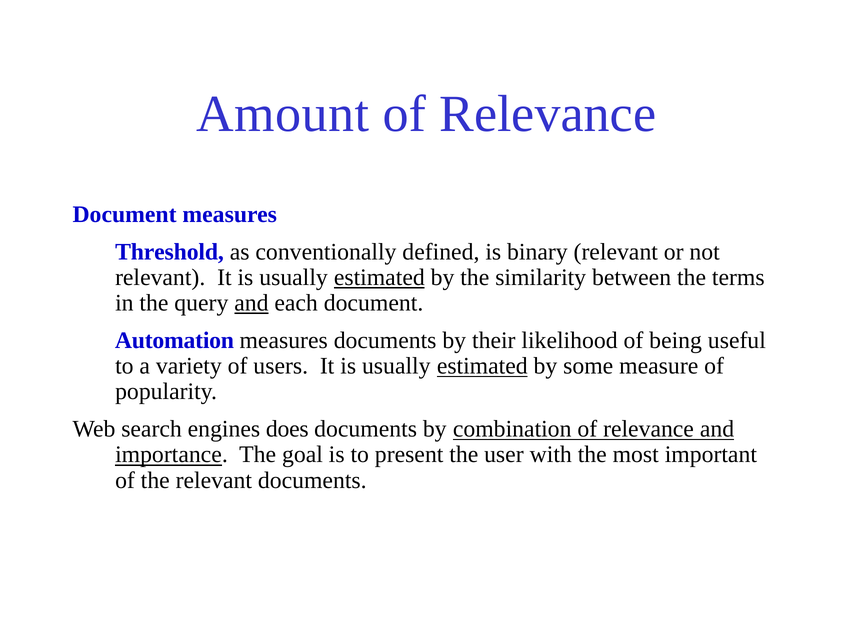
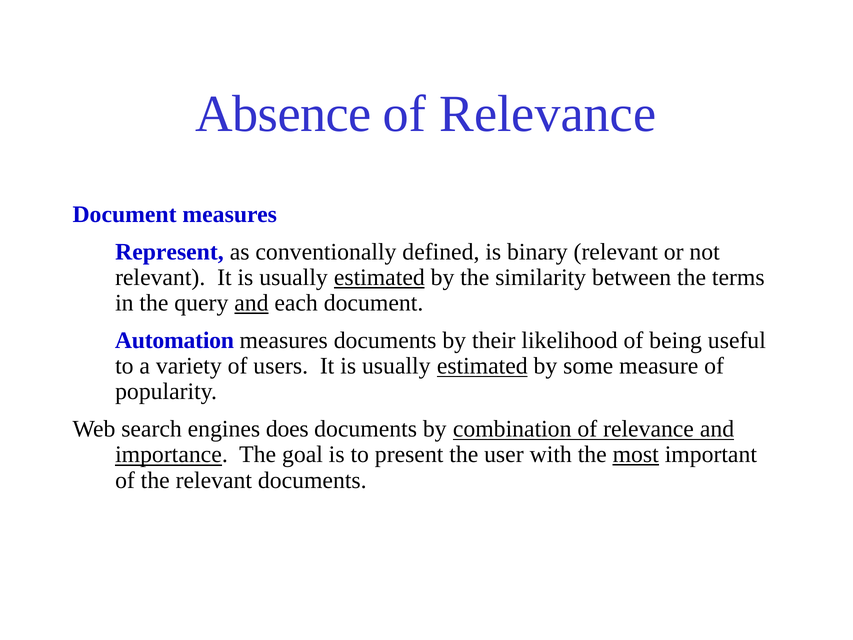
Amount: Amount -> Absence
Threshold: Threshold -> Represent
most underline: none -> present
